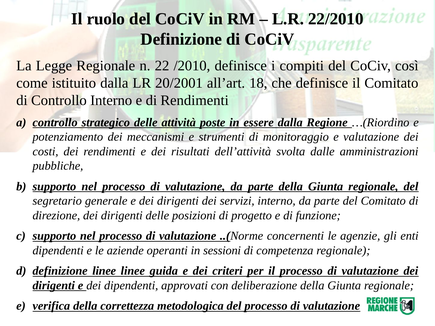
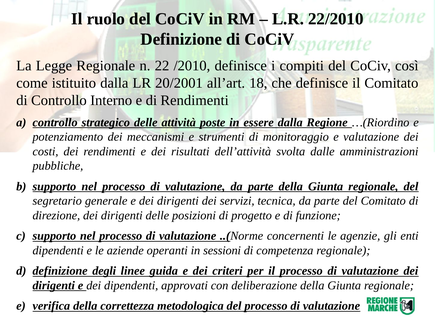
servizi interno: interno -> tecnica
definizione linee: linee -> degli
